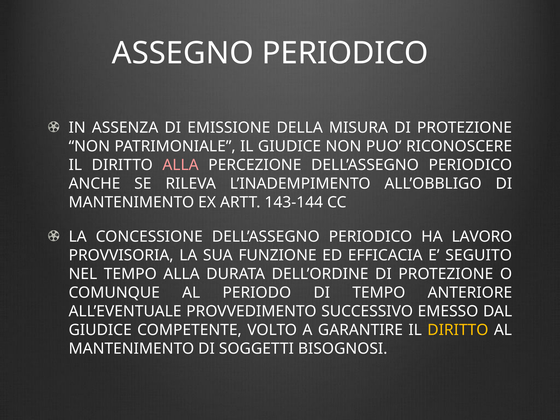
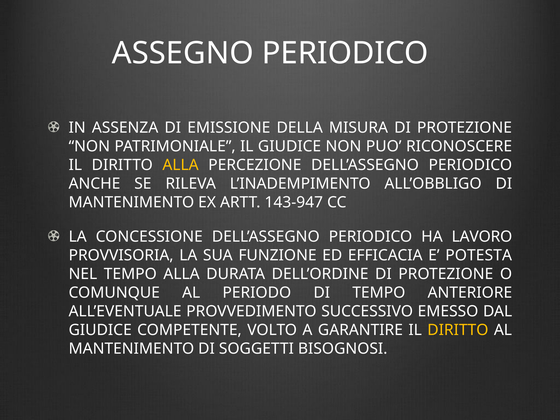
ALLA at (181, 165) colour: pink -> yellow
143-144: 143-144 -> 143-947
SEGUITO: SEGUITO -> POTESTA
